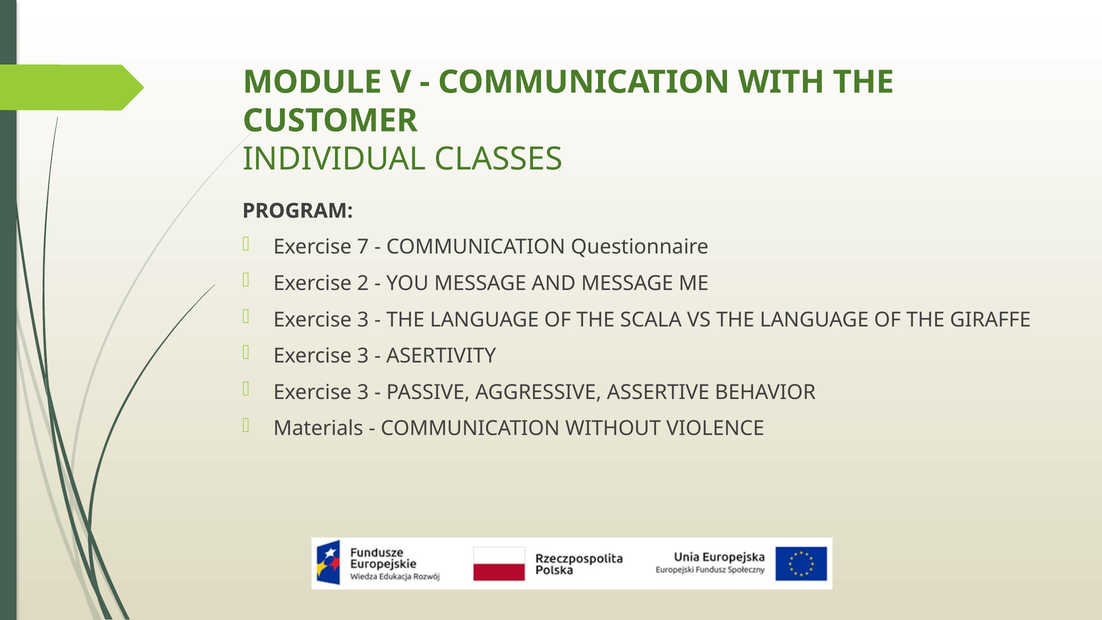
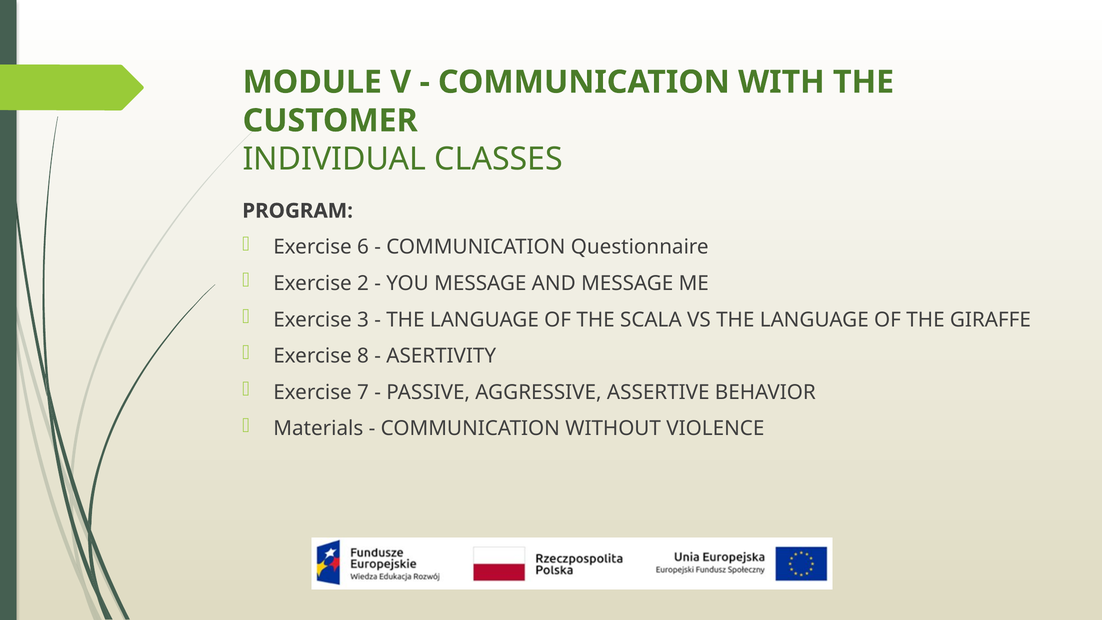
7: 7 -> 6
3 at (363, 356): 3 -> 8
3 at (363, 392): 3 -> 7
